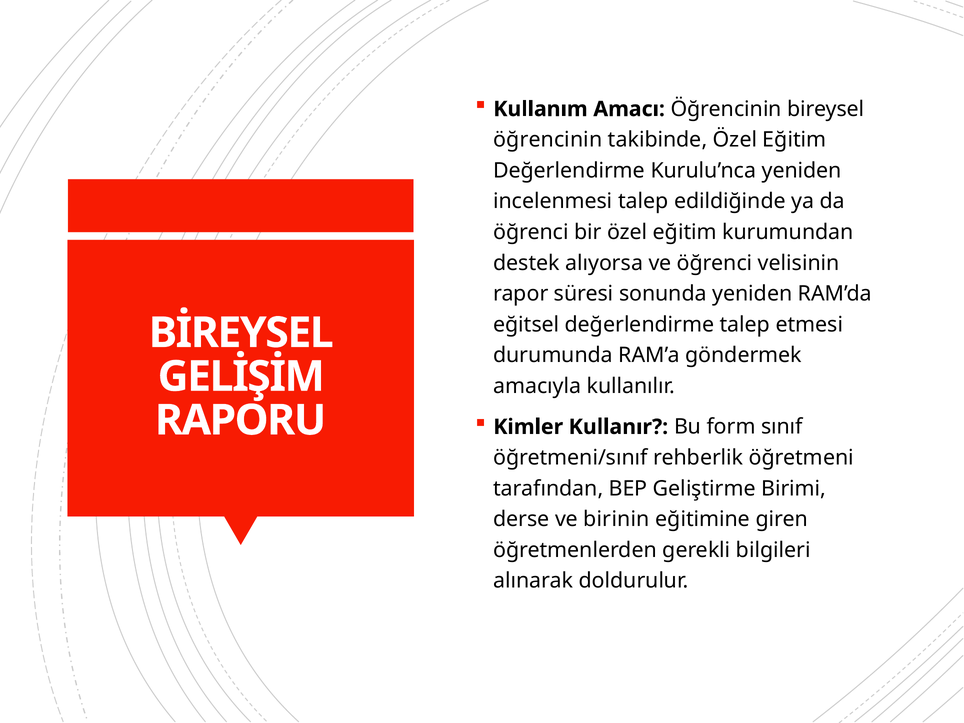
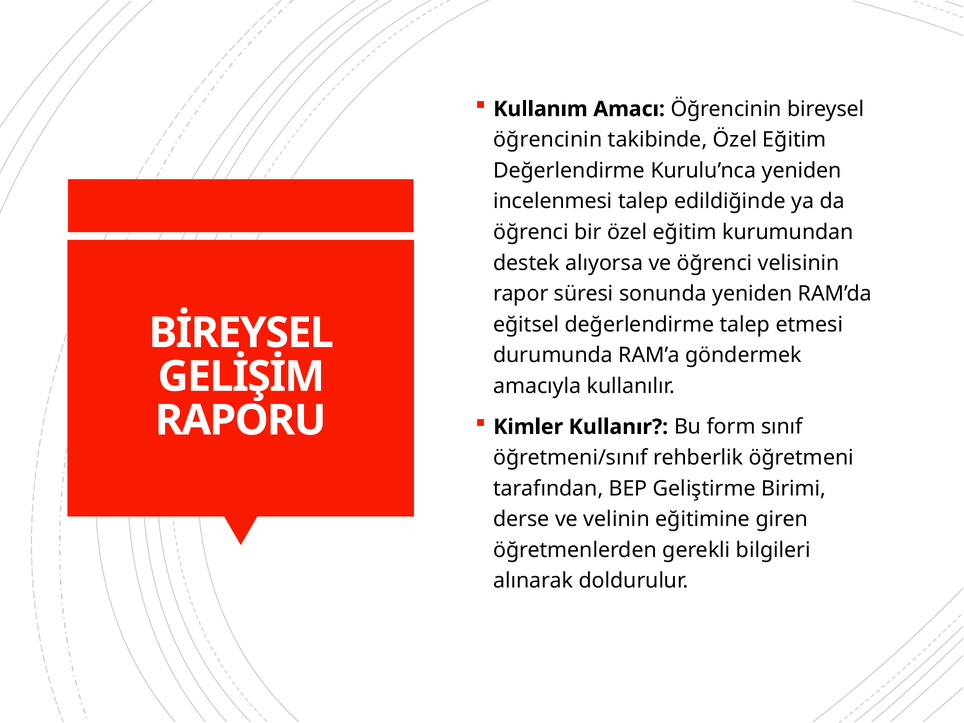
birinin: birinin -> velinin
